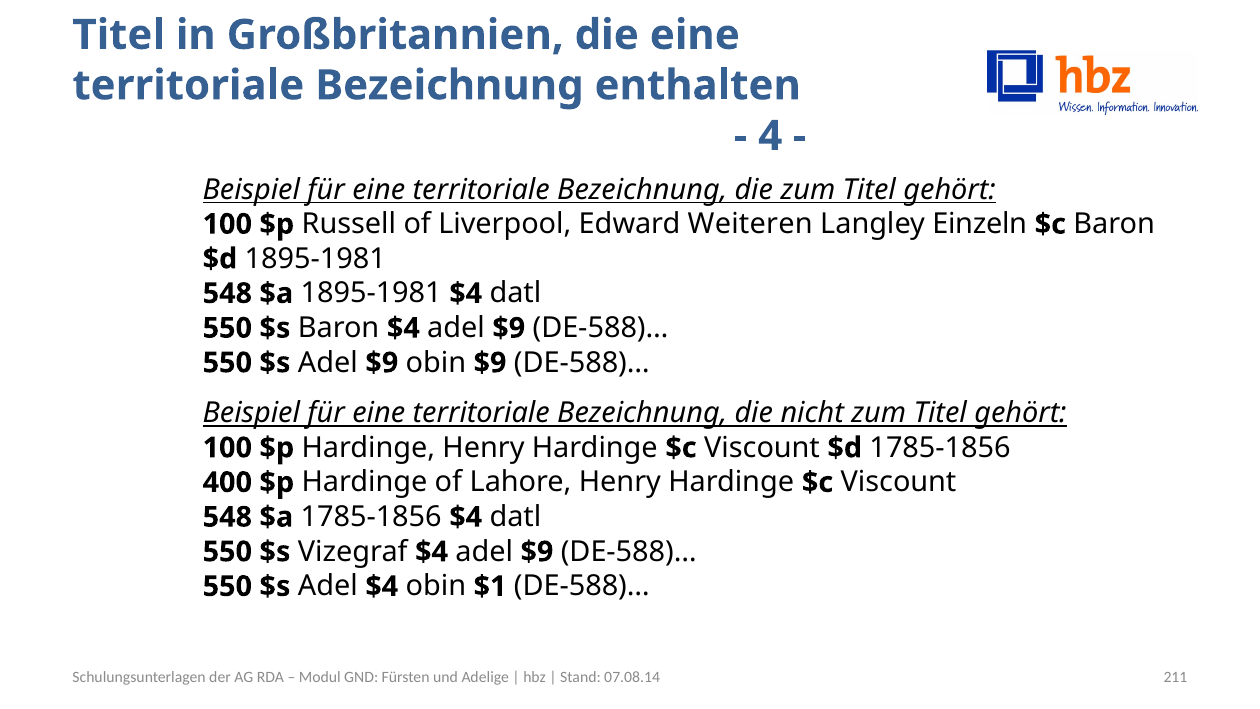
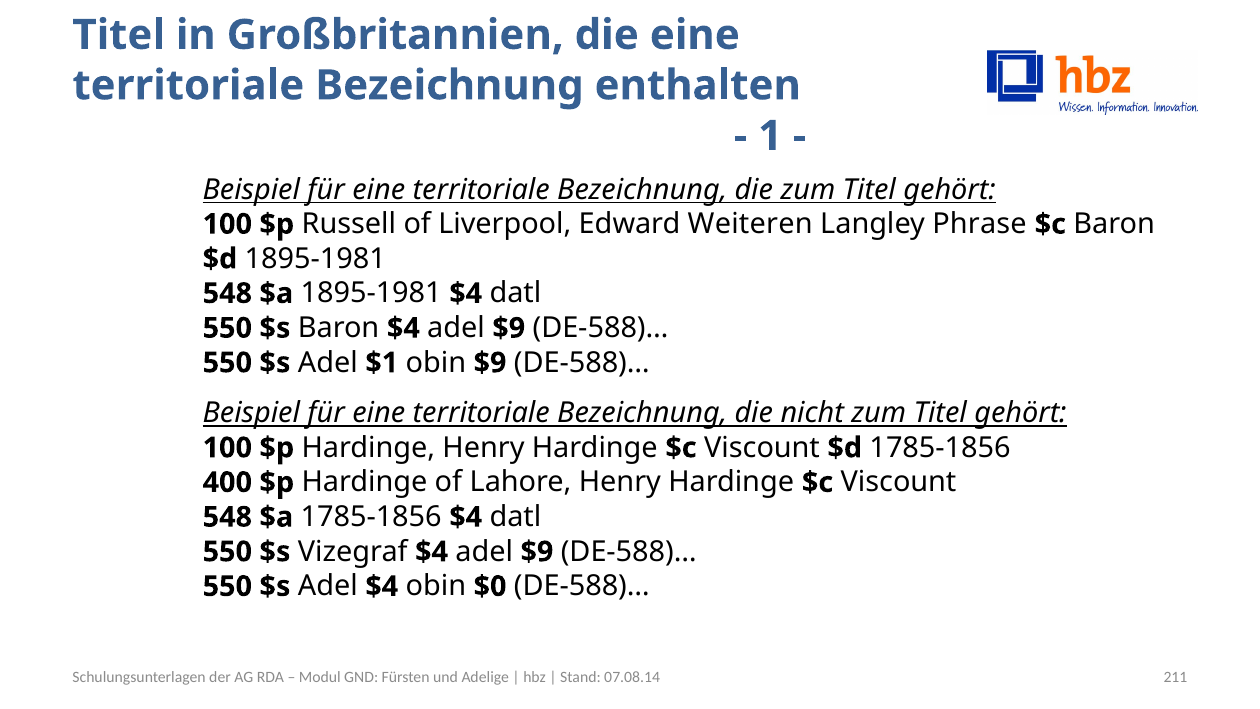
4: 4 -> 1
Einzeln: Einzeln -> Phrase
$s Adel $9: $9 -> $1
$1: $1 -> $0
